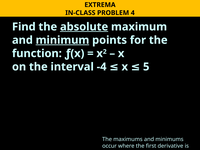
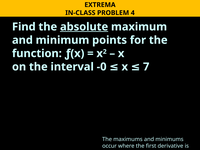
minimum underline: present -> none
-4: -4 -> -0
5: 5 -> 7
